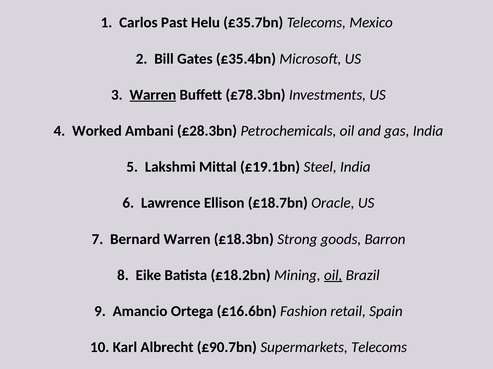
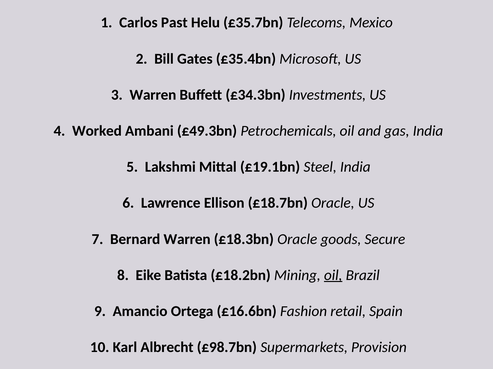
Warren at (153, 95) underline: present -> none
£78.3bn: £78.3bn -> £34.3bn
£28.3bn: £28.3bn -> £49.3bn
£18.3bn Strong: Strong -> Oracle
Barron: Barron -> Secure
£90.7bn: £90.7bn -> £98.7bn
Supermarkets Telecoms: Telecoms -> Provision
